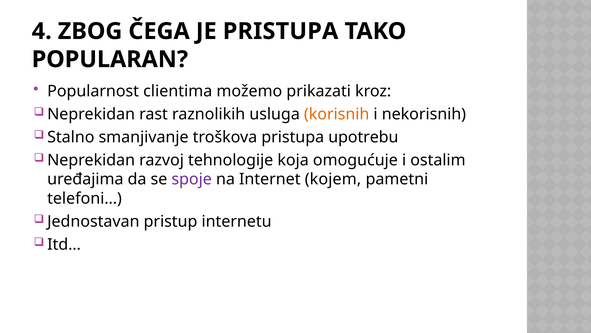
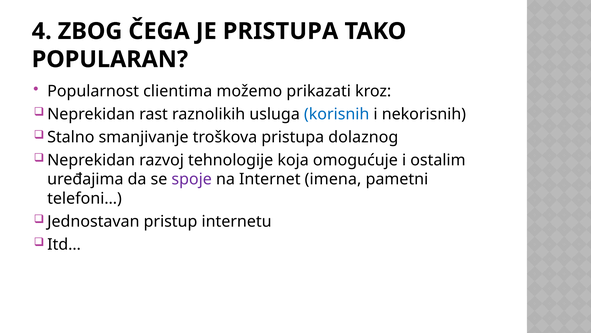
korisnih colour: orange -> blue
upotrebu: upotrebu -> dolaznog
kojem: kojem -> imena
